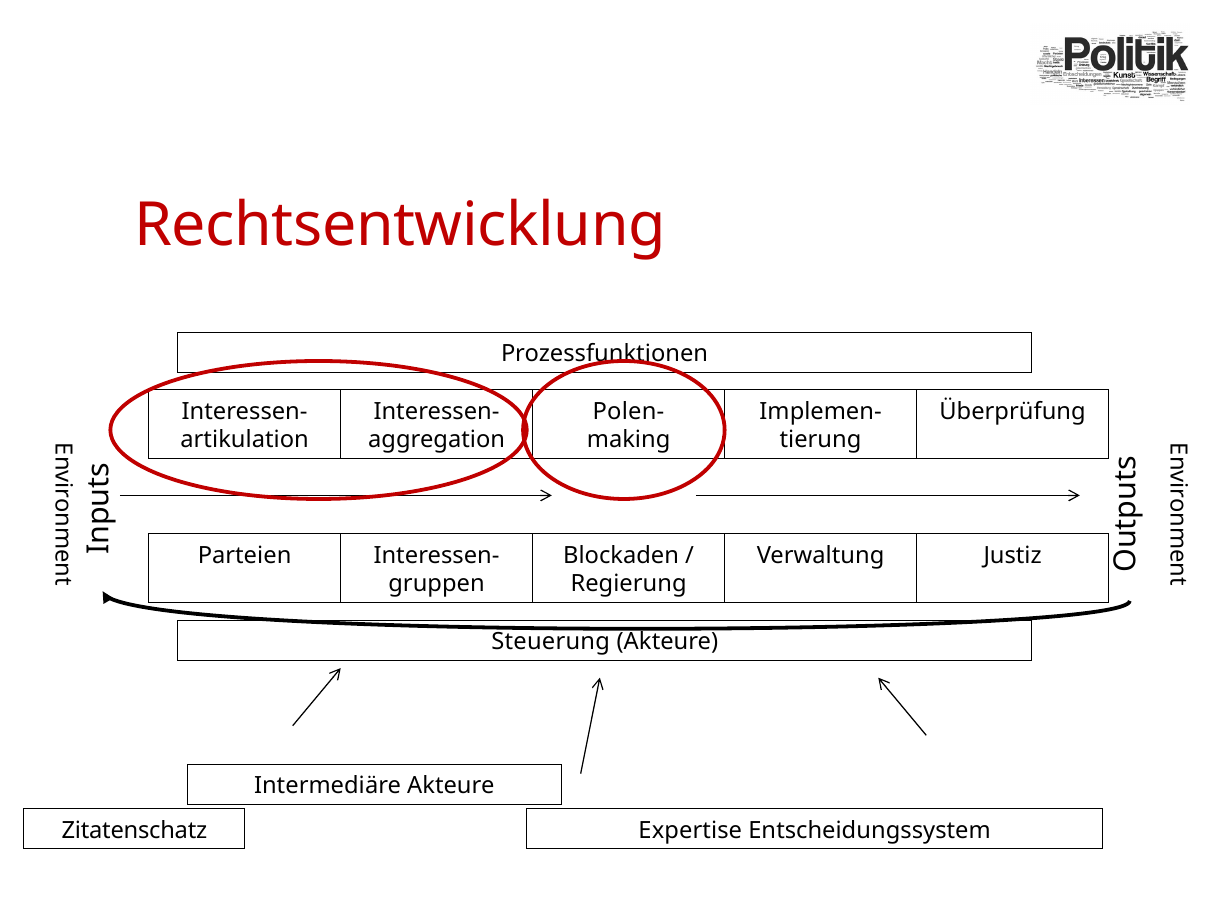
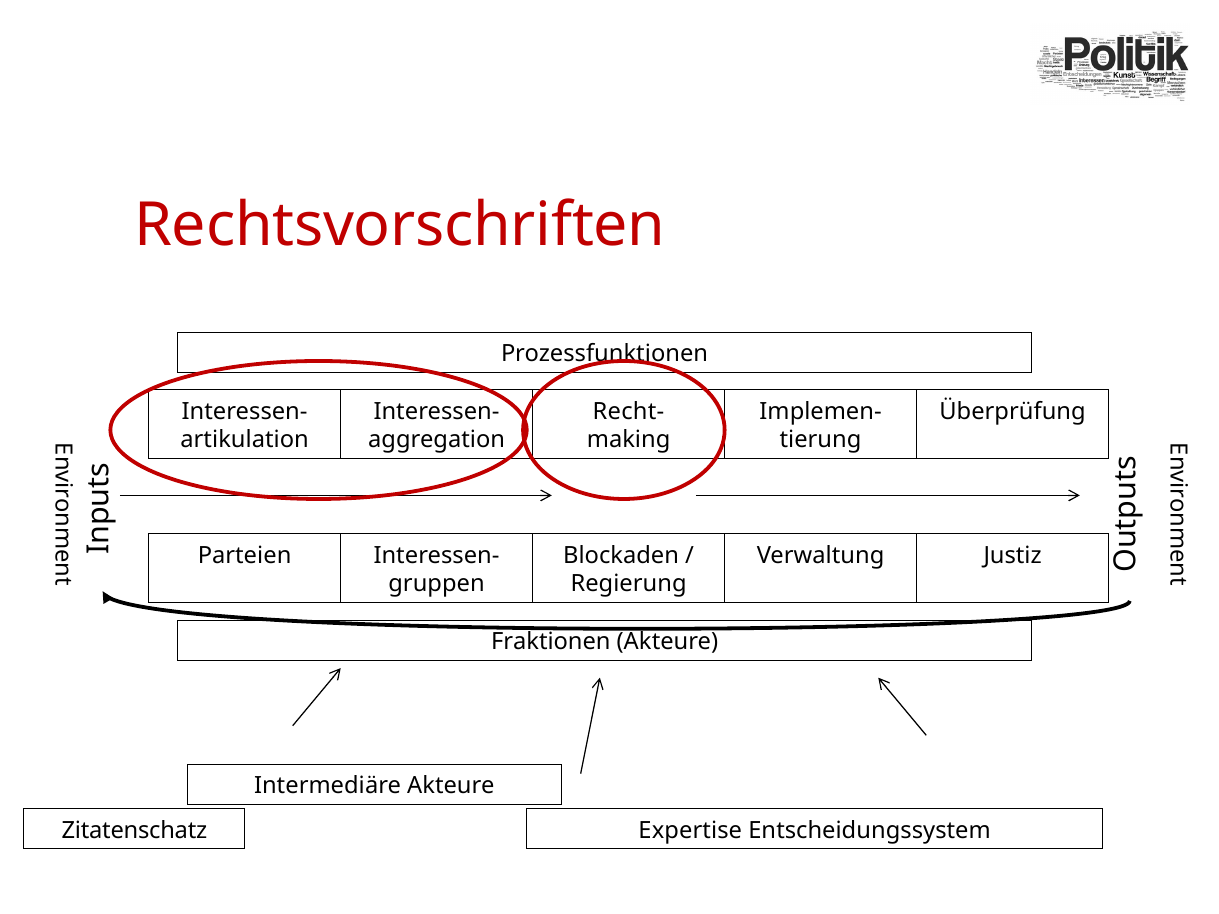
Rechtsentwicklung: Rechtsentwicklung -> Rechtsvorschriften
Polen-: Polen- -> Recht-
Steuerung: Steuerung -> Fraktionen
